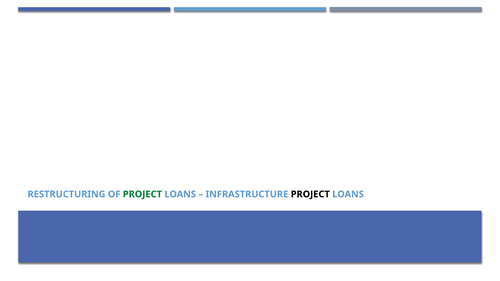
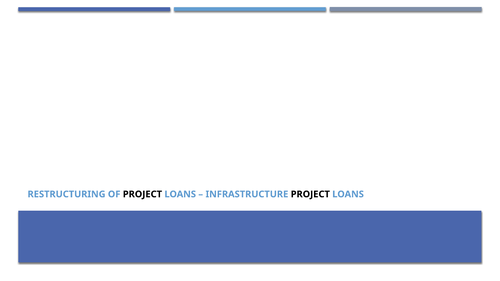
PROJECT at (142, 194) colour: green -> black
